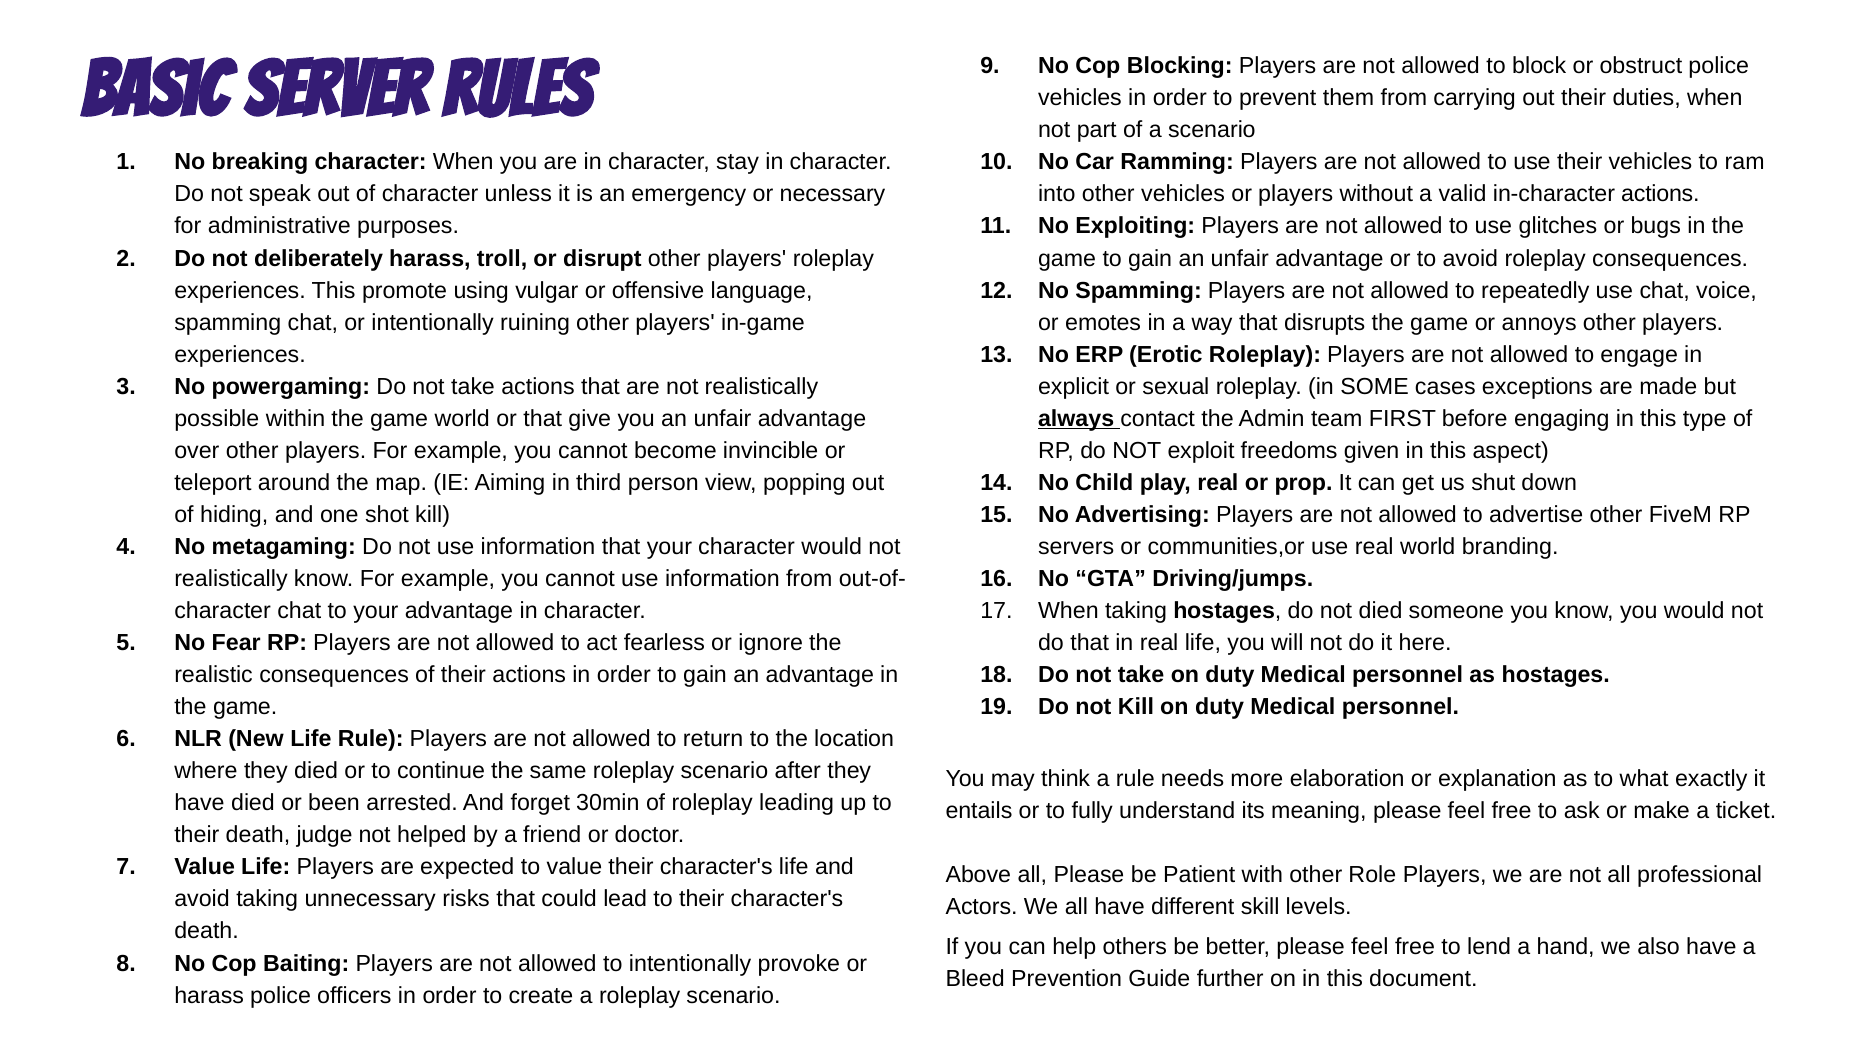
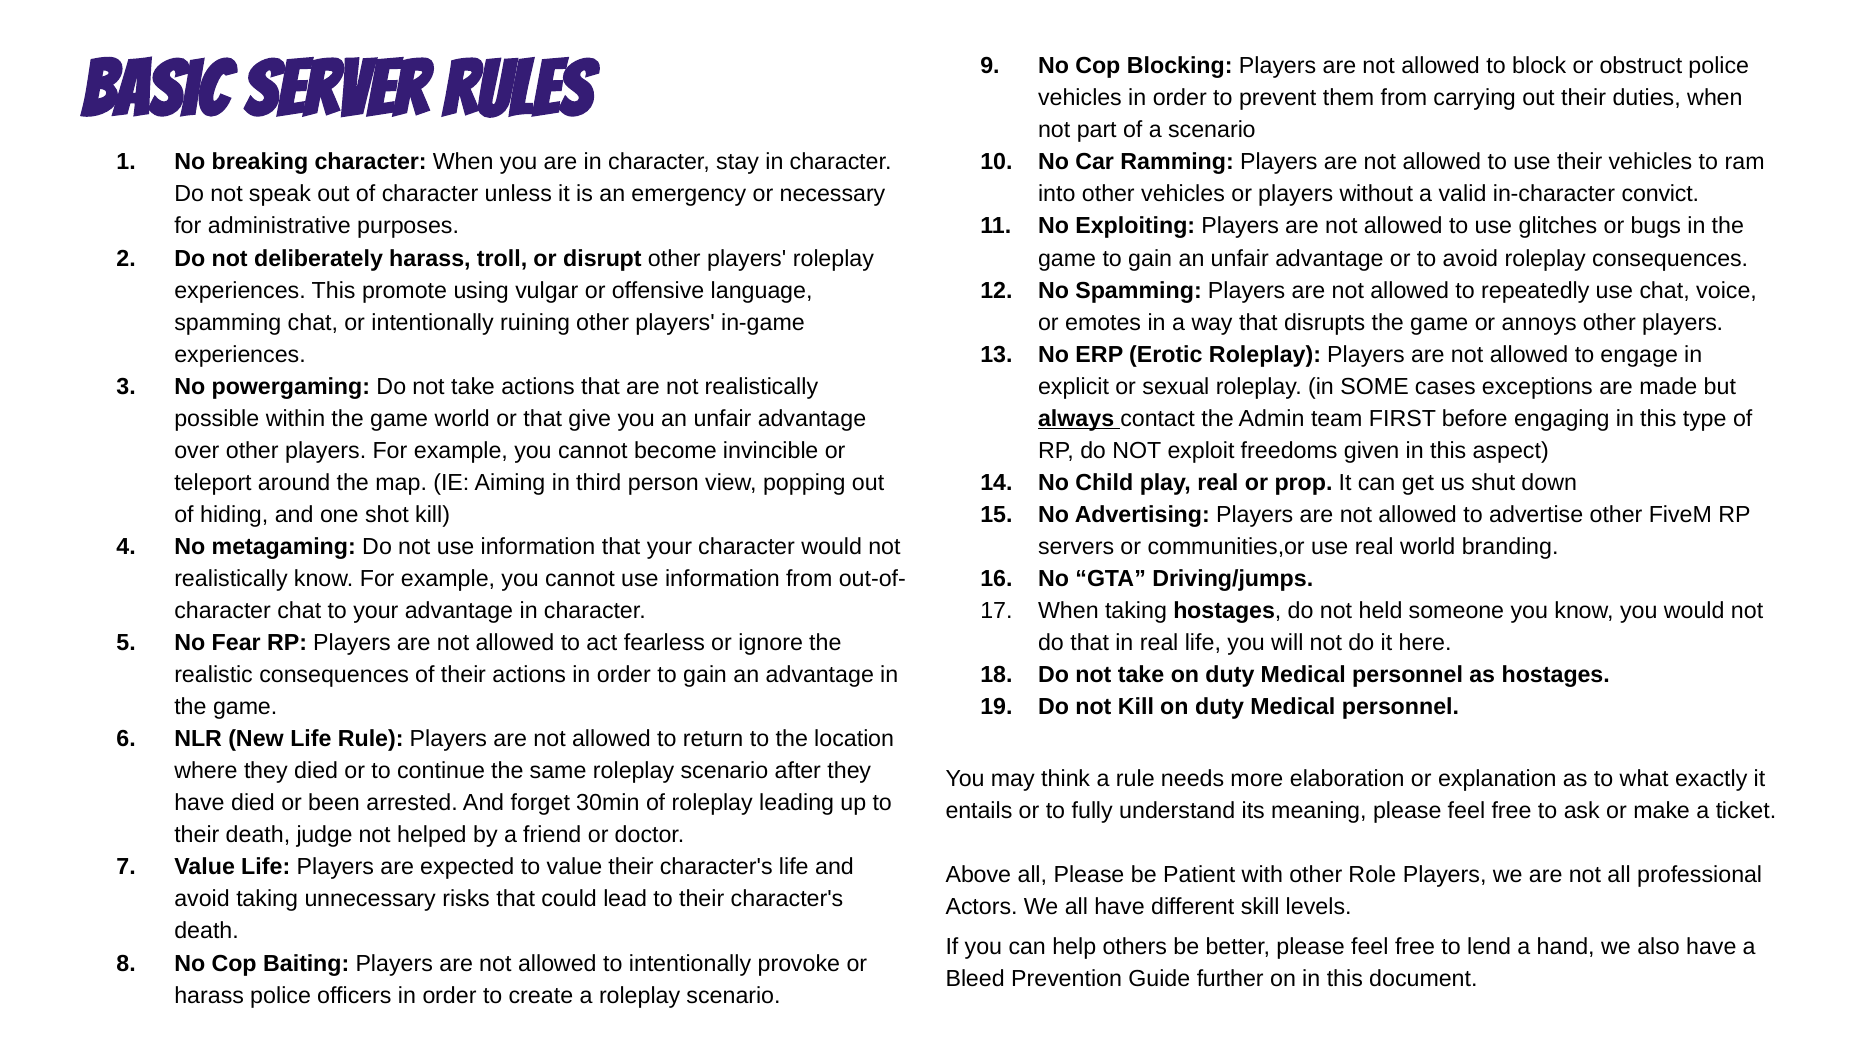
in-character actions: actions -> convict
not died: died -> held
